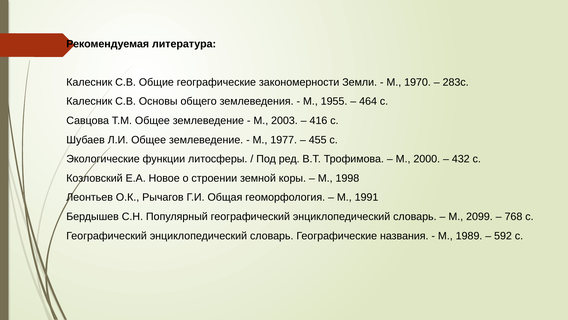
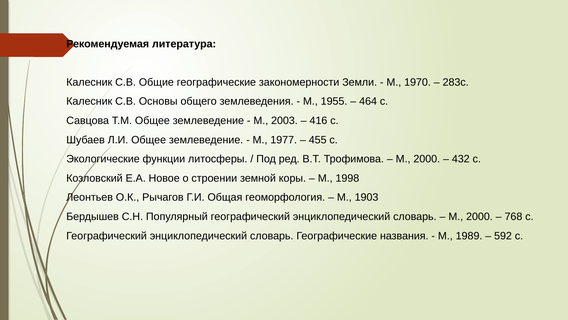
1991: 1991 -> 1903
2099 at (479, 216): 2099 -> 2000
